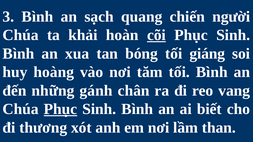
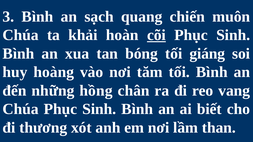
người: người -> muôn
gánh: gánh -> hồng
Phục at (60, 109) underline: present -> none
